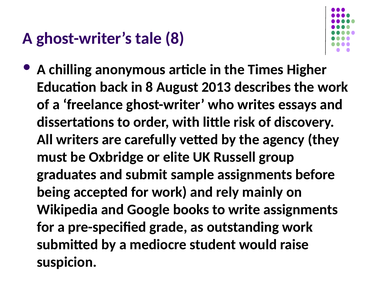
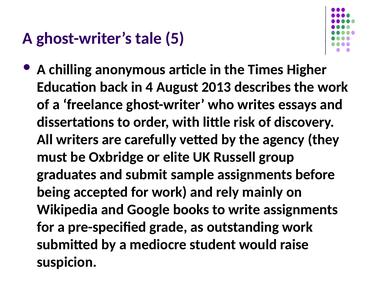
tale 8: 8 -> 5
in 8: 8 -> 4
